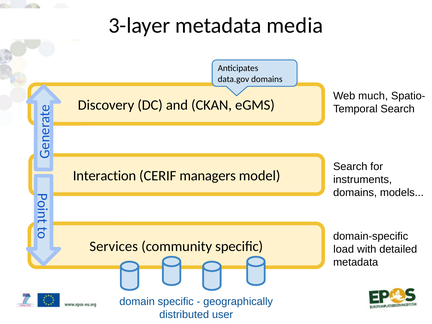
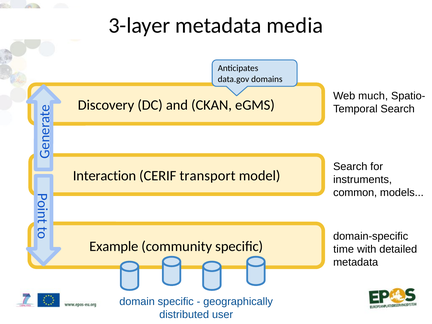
managers: managers -> transport
domains at (355, 192): domains -> common
Services: Services -> Example
load: load -> time
